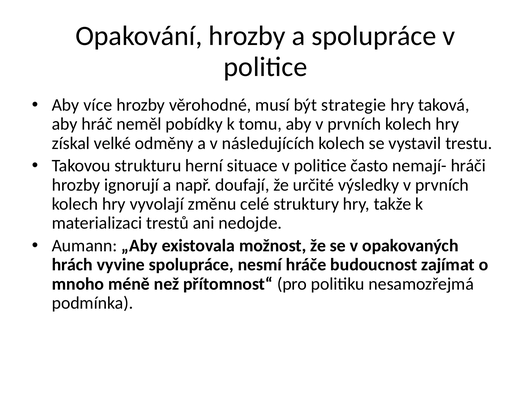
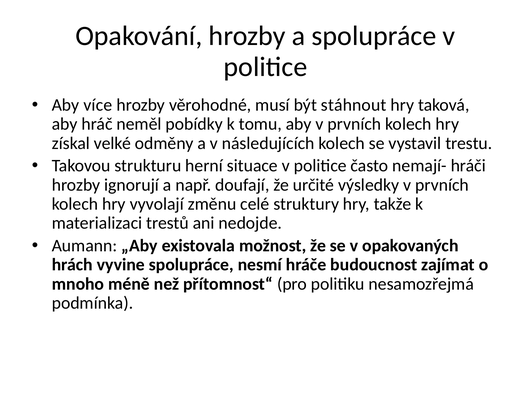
strategie: strategie -> stáhnout
